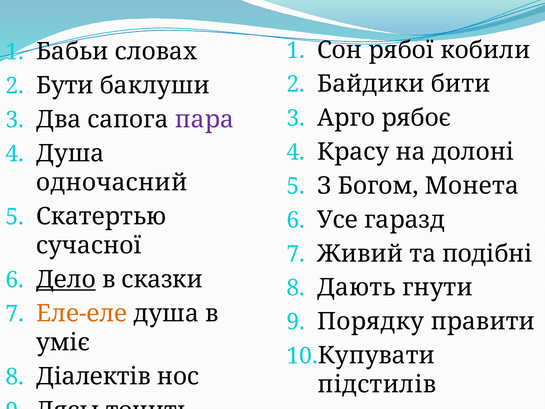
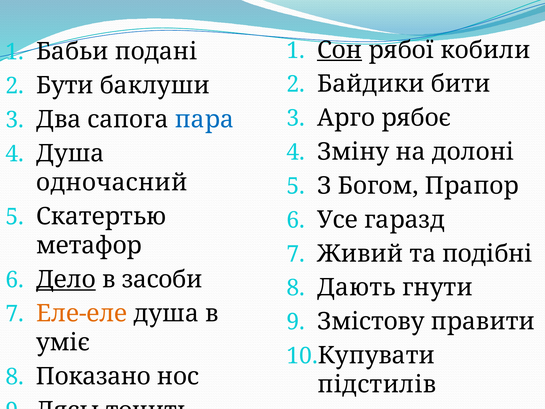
Сон underline: none -> present
словах: словах -> подані
пара colour: purple -> blue
Красу: Красу -> Зміну
Монета: Монета -> Прапор
сучасної: сучасної -> метафор
сказки: сказки -> засоби
Порядку: Порядку -> Змістову
Діалектів: Діалектів -> Показано
